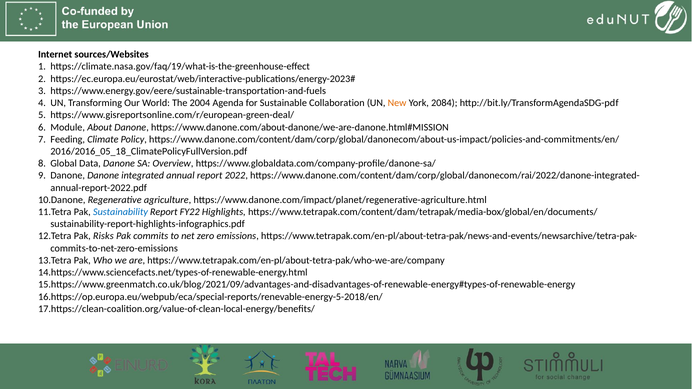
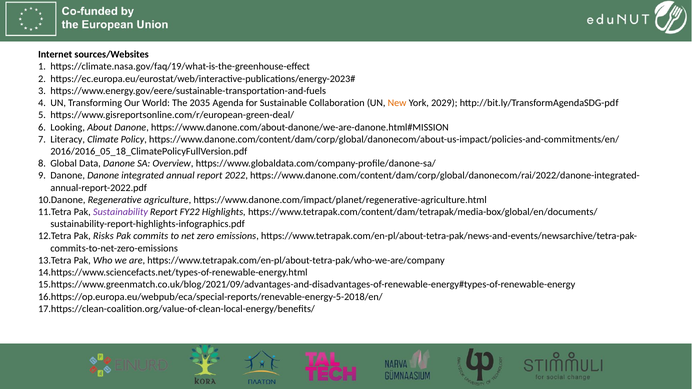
2004: 2004 -> 2035
2084: 2084 -> 2029
Module: Module -> Looking
Feeding: Feeding -> Literacy
Sustainability colour: blue -> purple
